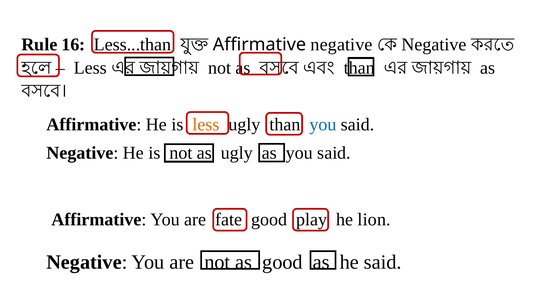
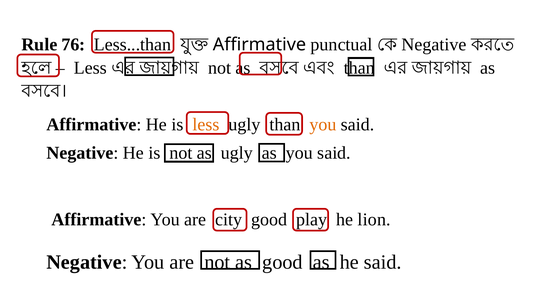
16: 16 -> 76
negative at (342, 45): negative -> punctual
you at (323, 125) colour: blue -> orange
fate: fate -> city
